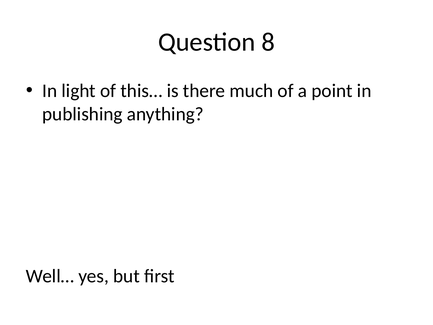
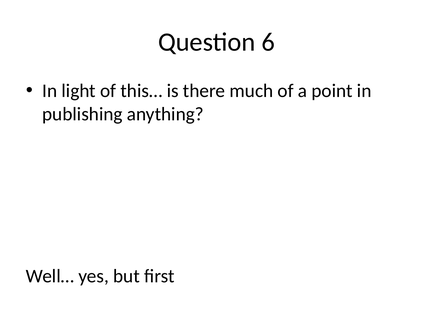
8: 8 -> 6
